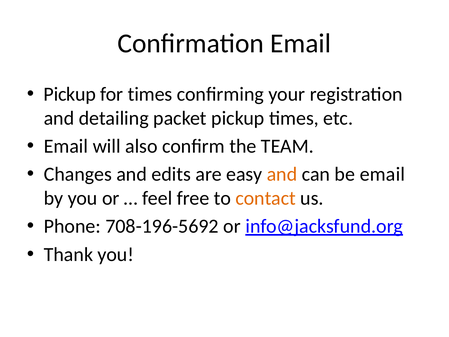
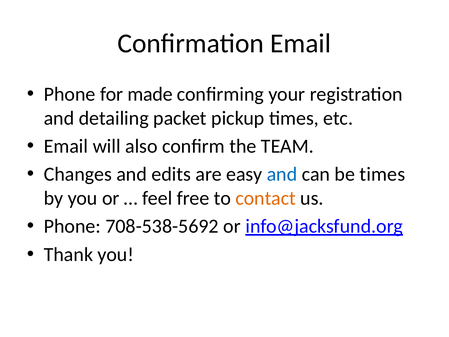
Pickup at (70, 94): Pickup -> Phone
for times: times -> made
and at (282, 174) colour: orange -> blue
be email: email -> times
708-196-5692: 708-196-5692 -> 708-538-5692
